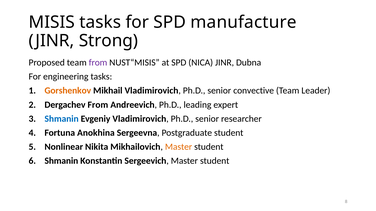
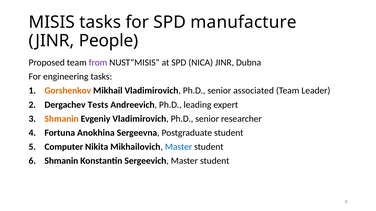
Strong: Strong -> People
convective: convective -> associated
Dergachev From: From -> Tests
Shmanin at (62, 119) colour: blue -> orange
Nonlinear: Nonlinear -> Computer
Master at (179, 147) colour: orange -> blue
